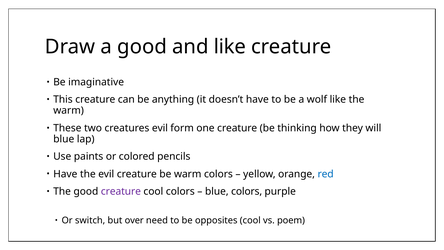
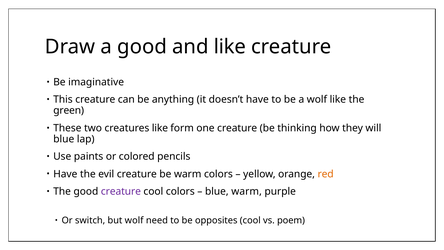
warm at (69, 110): warm -> green
creatures evil: evil -> like
red colour: blue -> orange
blue colors: colors -> warm
but over: over -> wolf
